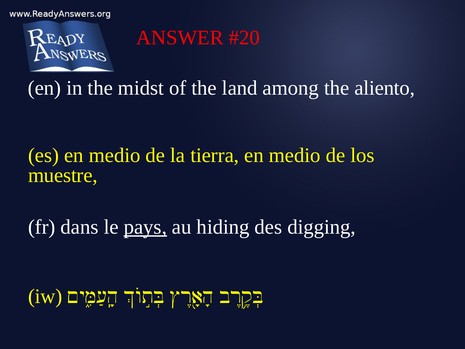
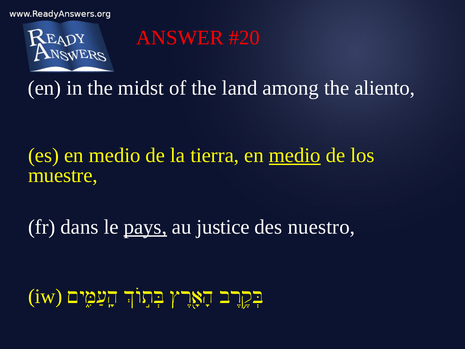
medio at (295, 155) underline: none -> present
hiding: hiding -> justice
digging: digging -> nuestro
